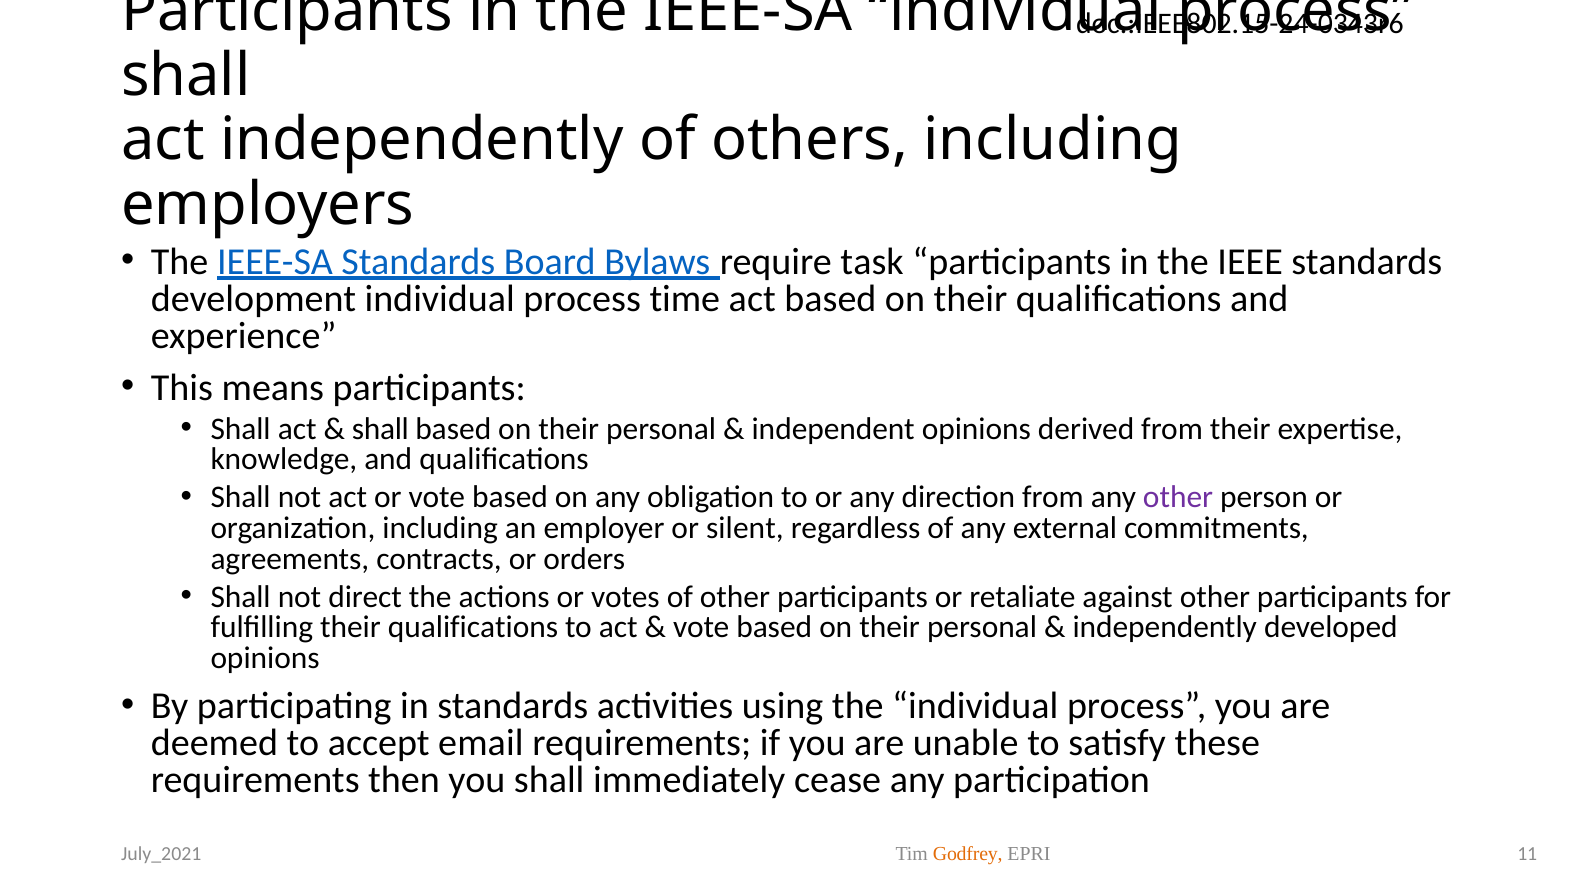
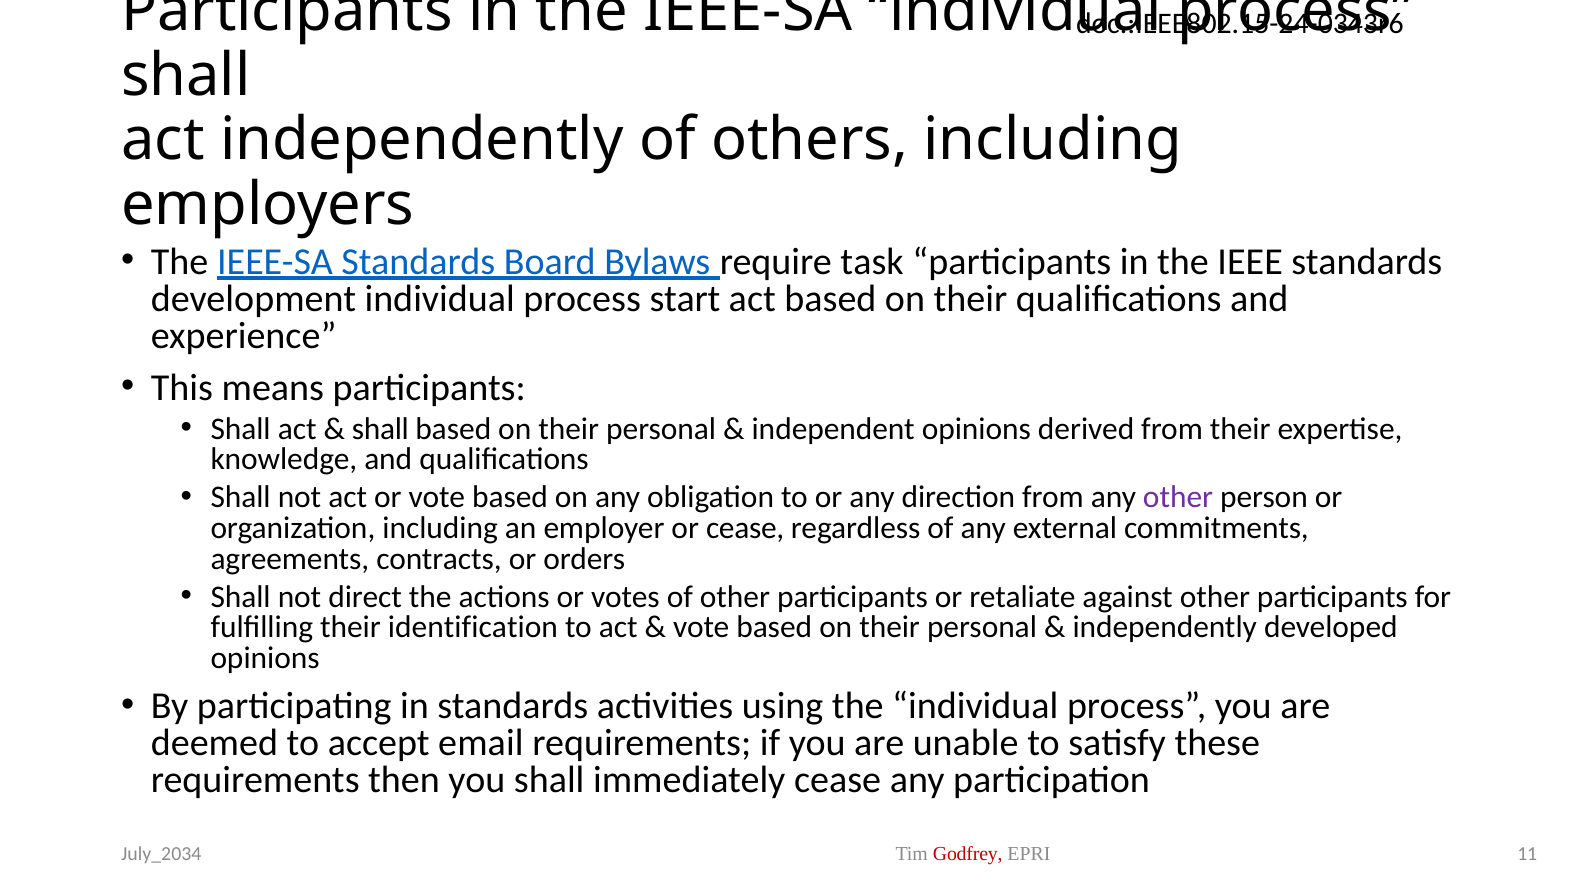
time: time -> start
or silent: silent -> cease
fulfilling their qualifications: qualifications -> identification
Godfrey colour: orange -> red
July_2021: July_2021 -> July_2034
